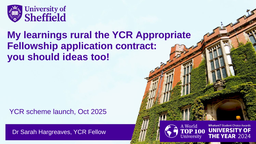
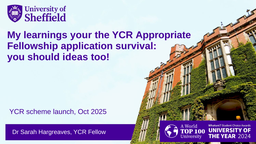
rural: rural -> your
contract: contract -> survival
